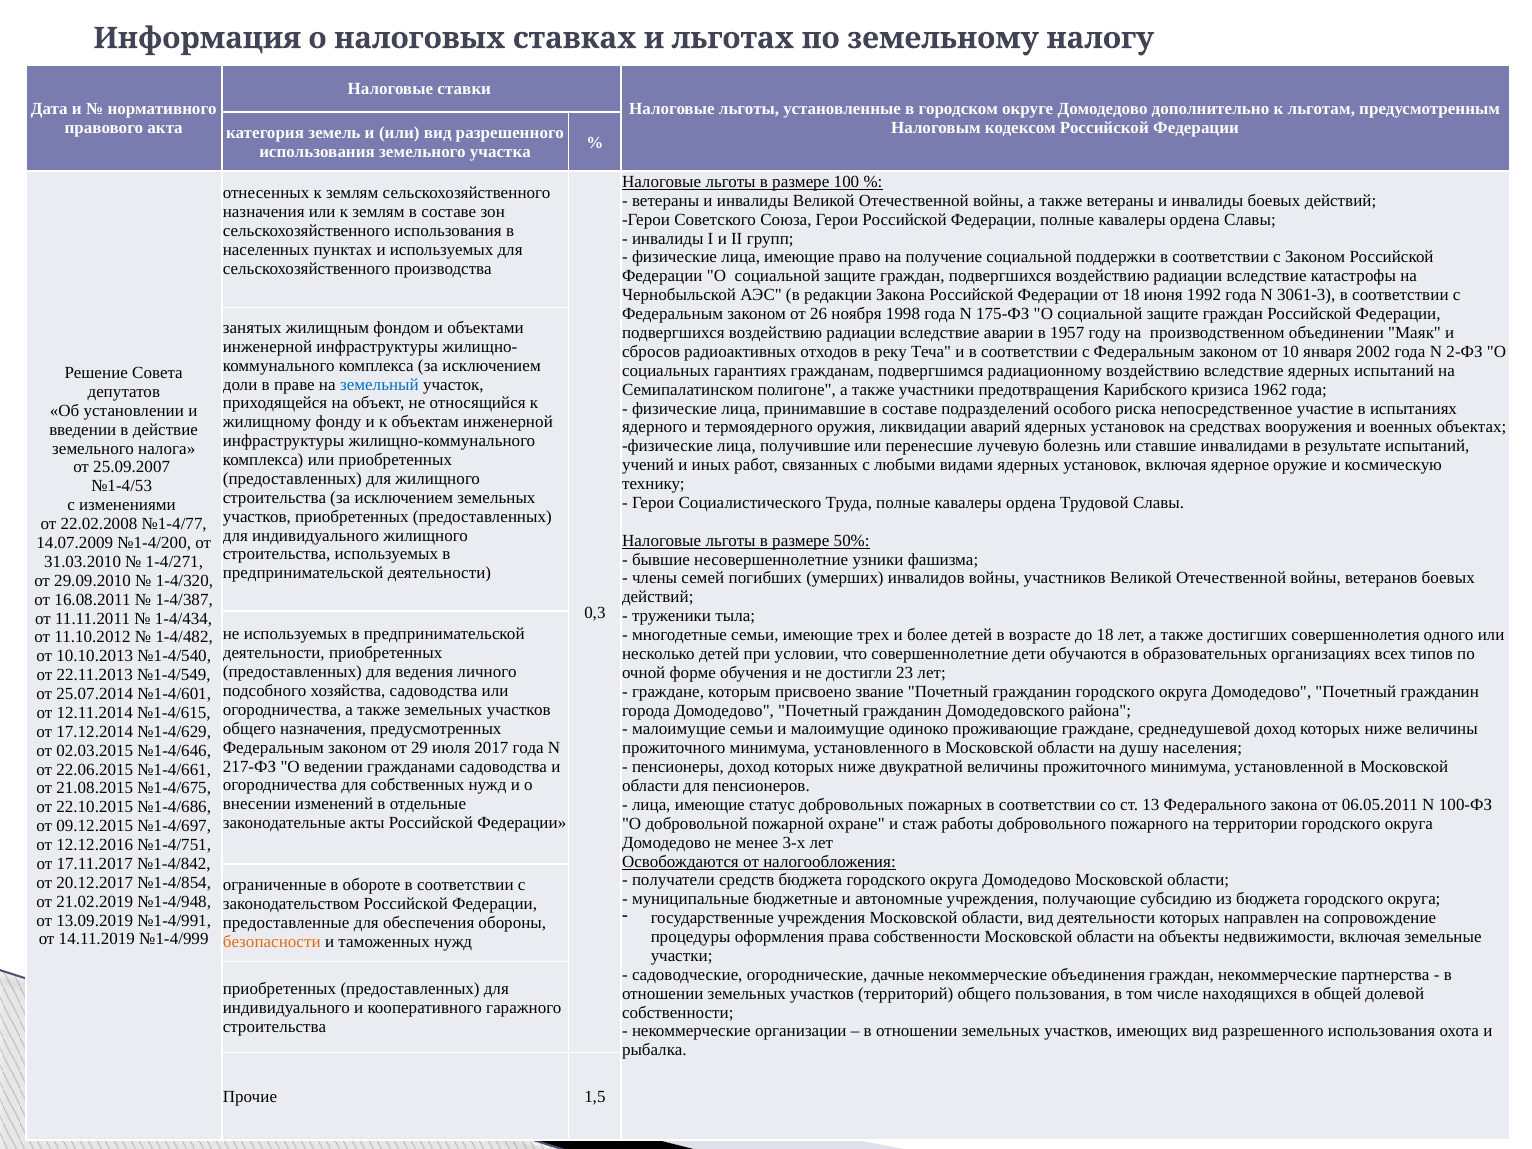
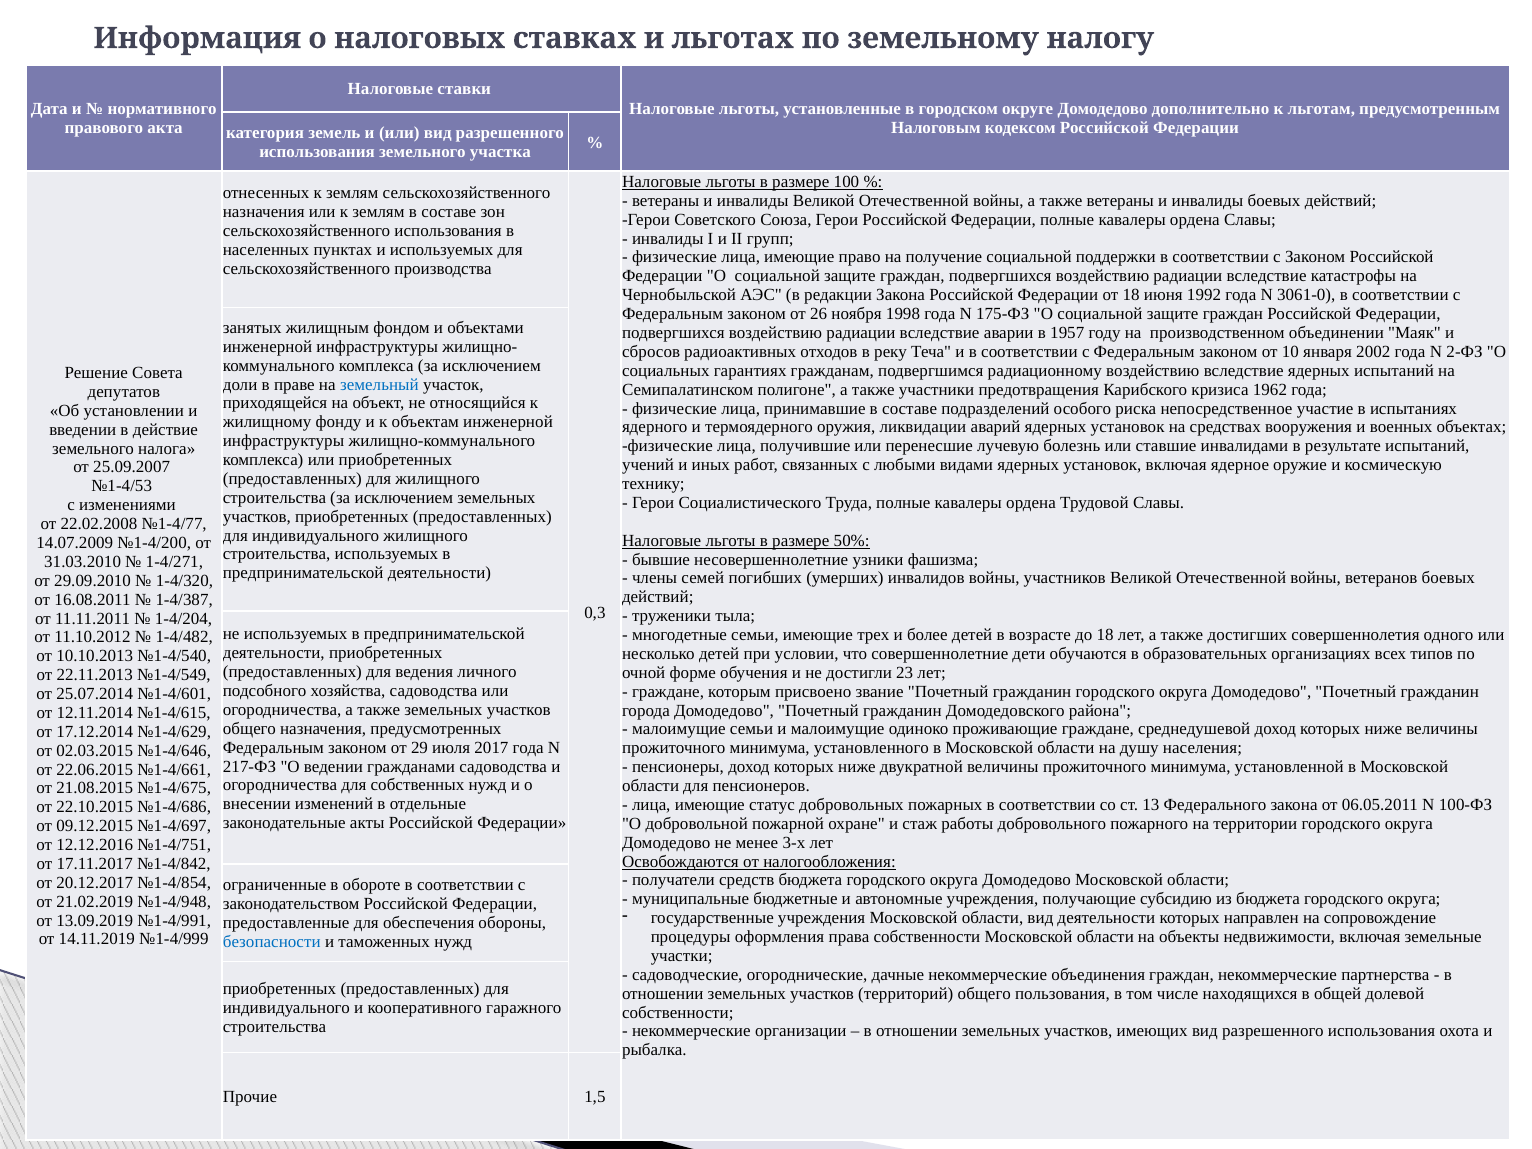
3061-3: 3061-3 -> 3061-0
1-4/434: 1-4/434 -> 1-4/204
безопасности colour: orange -> blue
